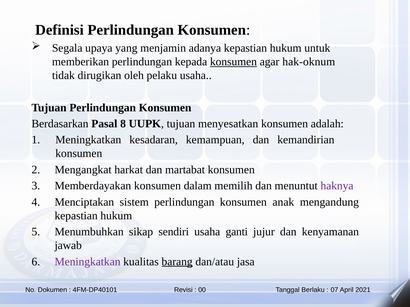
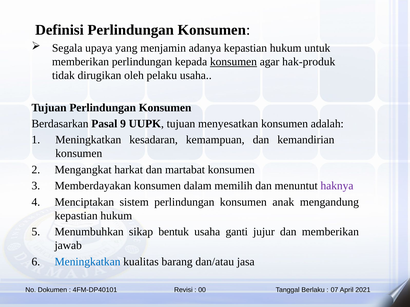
hak-oknum: hak-oknum -> hak-produk
8: 8 -> 9
sendiri: sendiri -> bentuk
dan kenyamanan: kenyamanan -> memberikan
Meningkatkan at (88, 262) colour: purple -> blue
barang underline: present -> none
